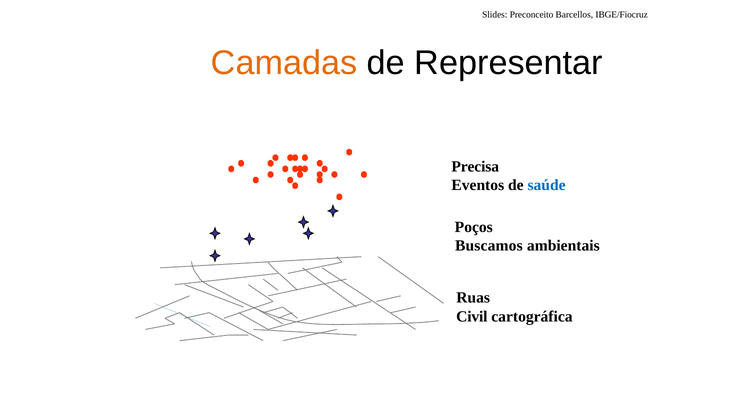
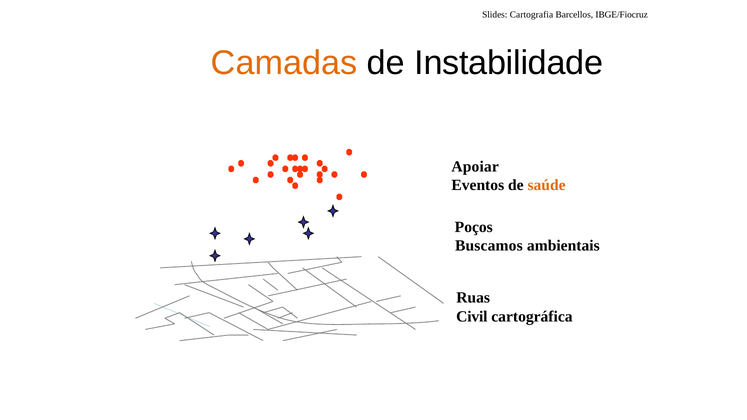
Preconceito: Preconceito -> Cartografia
Representar: Representar -> Instabilidade
Precisa: Precisa -> Apoiar
saúde colour: blue -> orange
